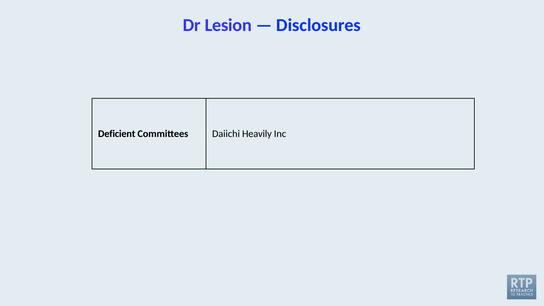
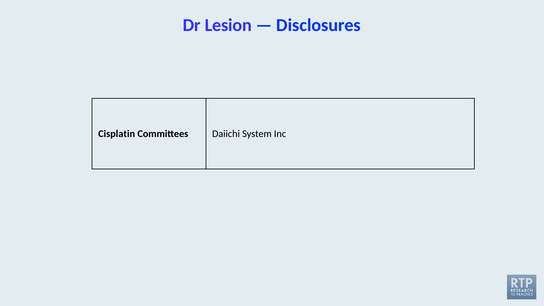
Deficient: Deficient -> Cisplatin
Heavily: Heavily -> System
